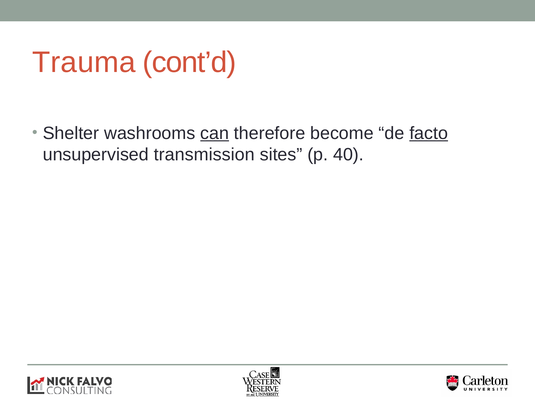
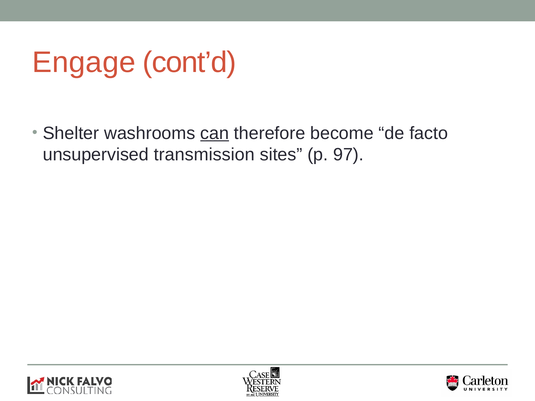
Trauma: Trauma -> Engage
facto underline: present -> none
40: 40 -> 97
